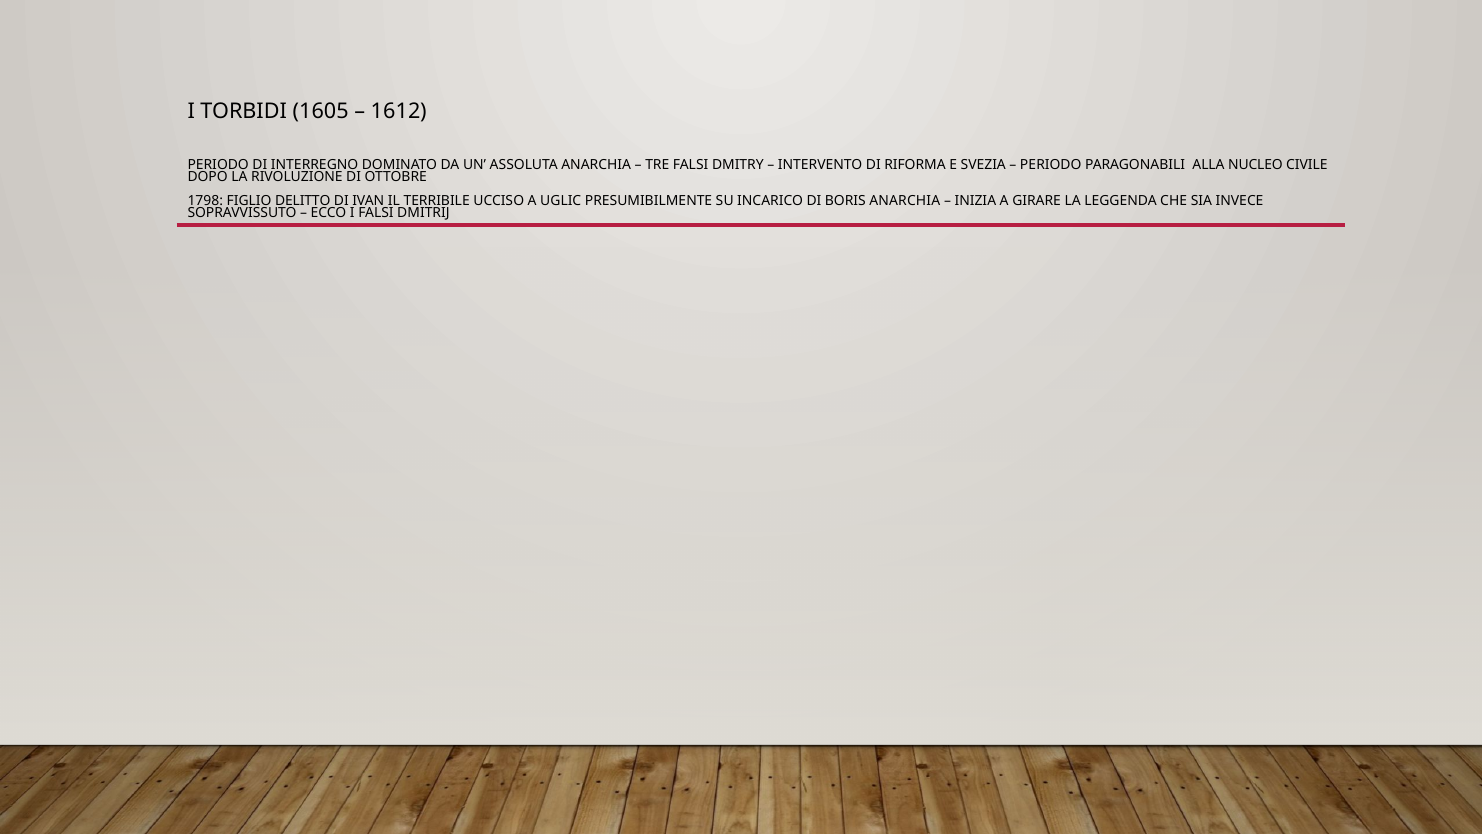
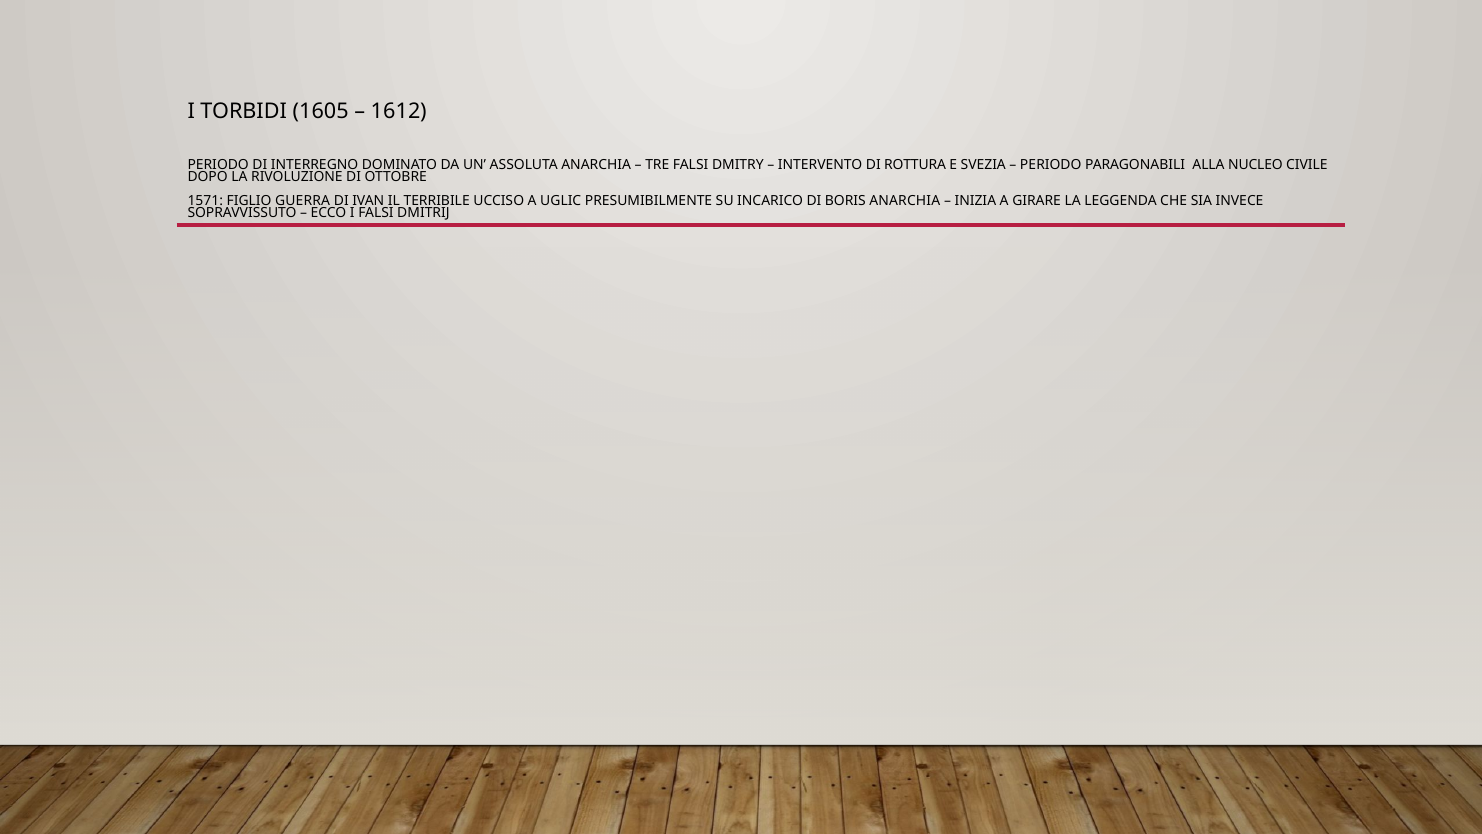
RIFORMA: RIFORMA -> ROTTURA
1798: 1798 -> 1571
DELITTO: DELITTO -> GUERRA
